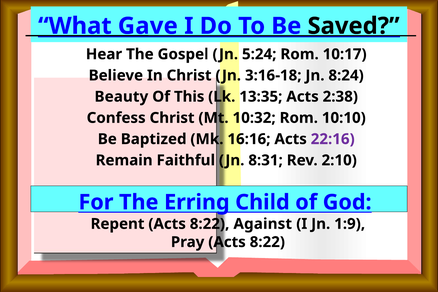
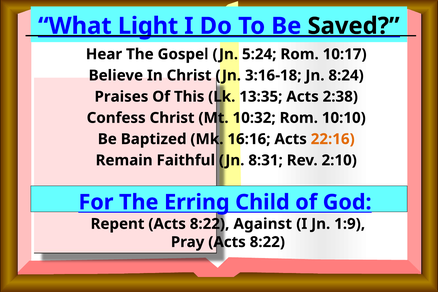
Gave: Gave -> Light
Beauty: Beauty -> Praises
22:16 colour: purple -> orange
